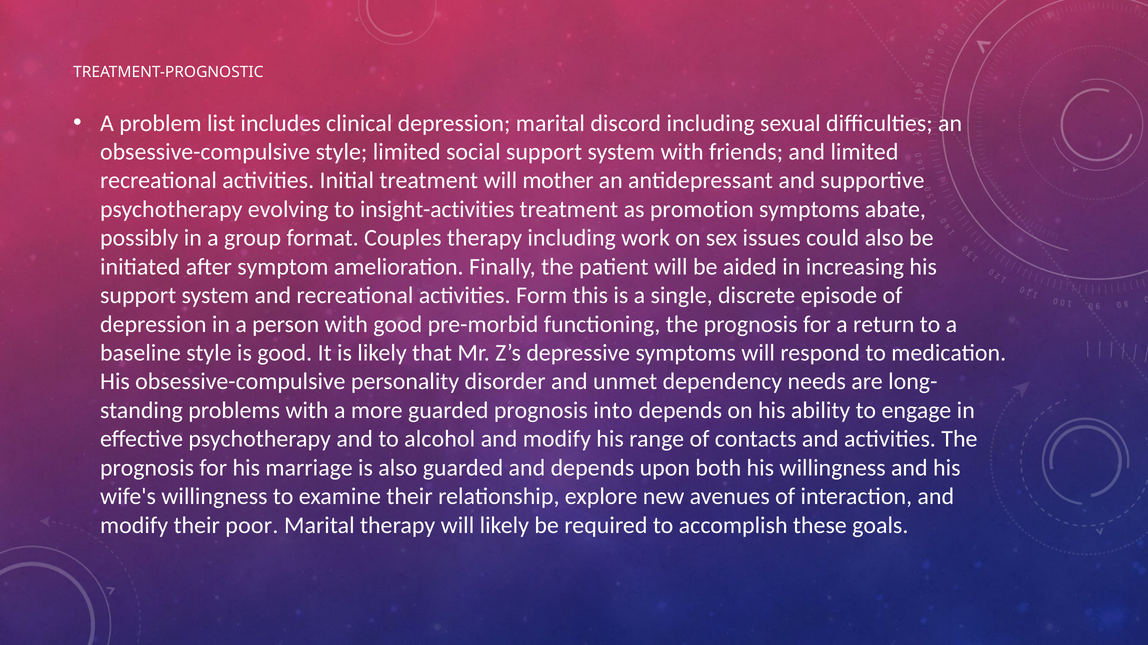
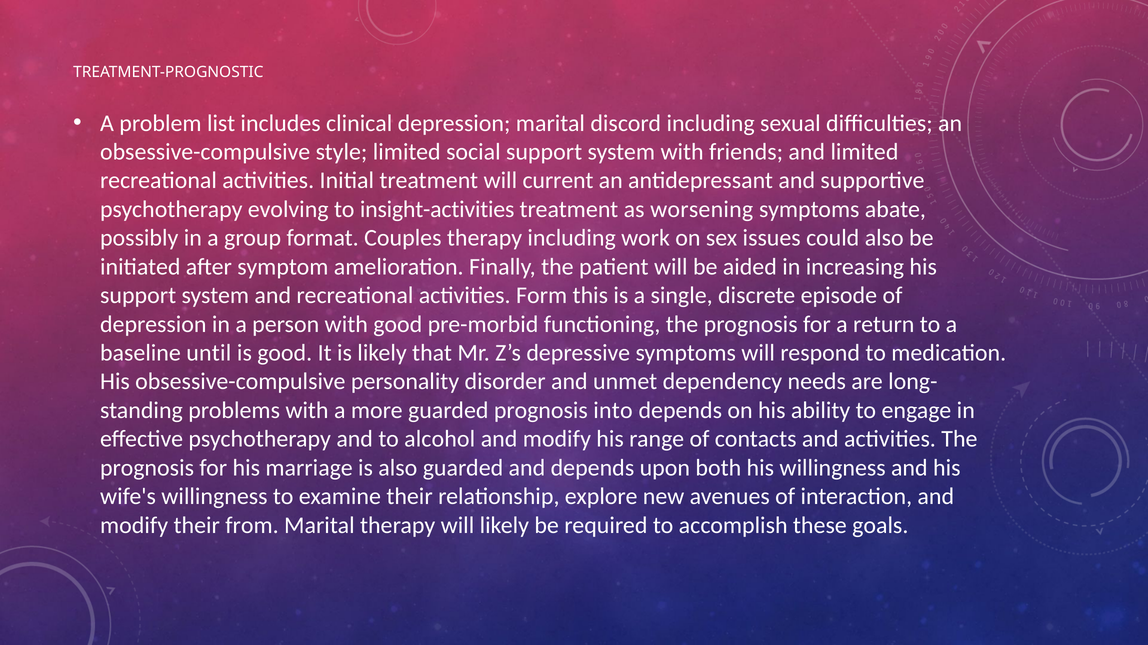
mother: mother -> current
promotion: promotion -> worsening
baseline style: style -> until
poor: poor -> from
